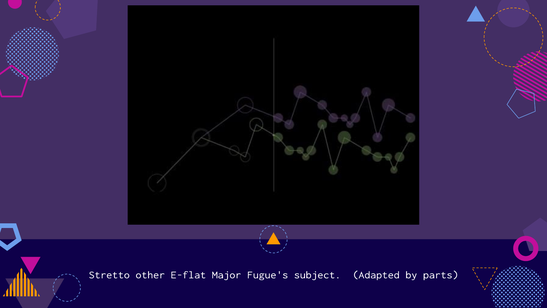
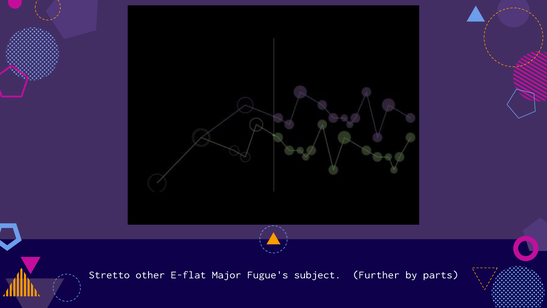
Adapted: Adapted -> Further
